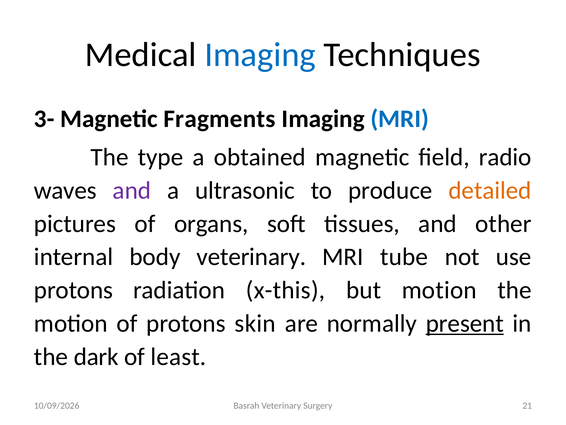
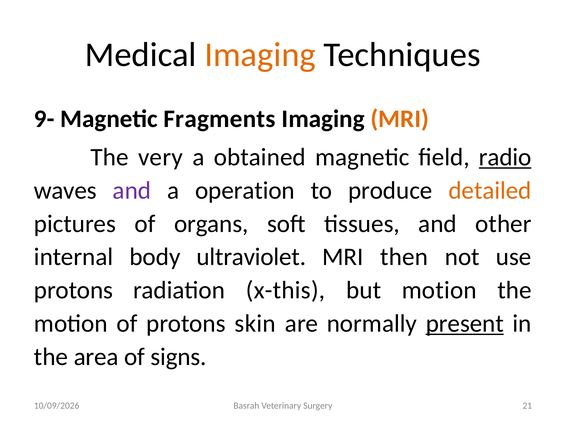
Imaging at (260, 55) colour: blue -> orange
3-: 3- -> 9-
MRI at (400, 119) colour: blue -> orange
type: type -> very
radio underline: none -> present
ultrasonic: ultrasonic -> operation
body veterinary: veterinary -> ultraviolet
tube: tube -> then
dark: dark -> area
least: least -> signs
